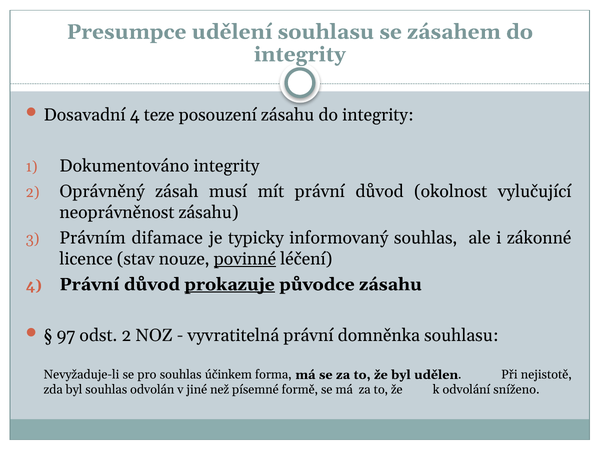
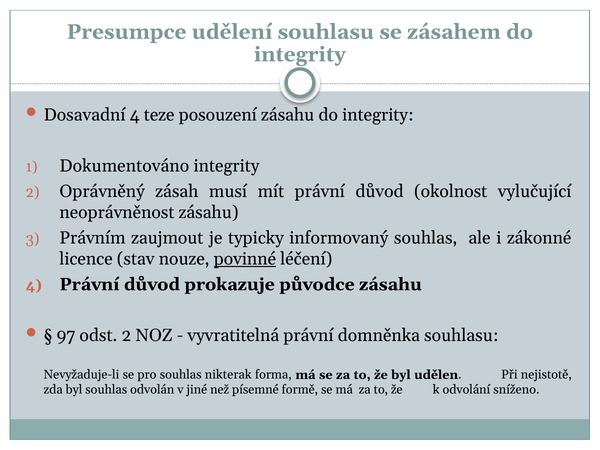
difamace: difamace -> zaujmout
prokazuje underline: present -> none
účinkem: účinkem -> nikterak
